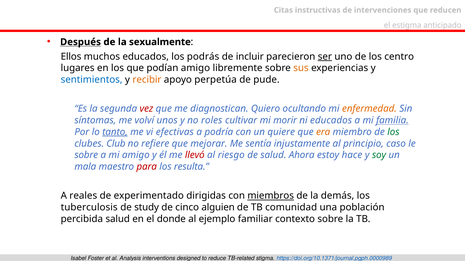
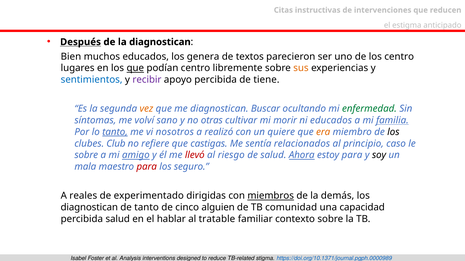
la sexualmente: sexualmente -> diagnostican
Ellos: Ellos -> Bien
podrás: podrás -> genera
incluir: incluir -> textos
ser underline: present -> none
que at (135, 68) underline: none -> present
podían amigo: amigo -> centro
recibir colour: orange -> purple
apoyo perpetúa: perpetúa -> percibida
pude: pude -> tiene
vez colour: red -> orange
Quiero: Quiero -> Buscar
enfermedad colour: orange -> green
unos: unos -> sano
roles: roles -> otras
efectivas: efectivas -> nosotros
podría: podría -> realizó
los at (393, 132) colour: green -> black
mejorar: mejorar -> castigas
injustamente: injustamente -> relacionados
amigo at (136, 155) underline: none -> present
Ahora underline: none -> present
estoy hace: hace -> para
soy colour: green -> black
resulta: resulta -> seguro
tuberculosis at (89, 208): tuberculosis -> diagnostican
de study: study -> tanto
población: población -> capacidad
donde: donde -> hablar
ejemplo: ejemplo -> tratable
